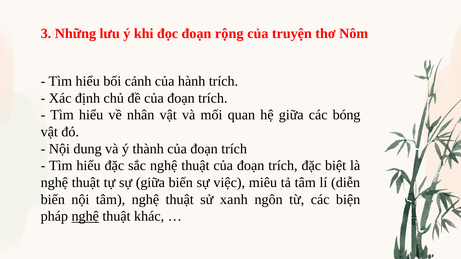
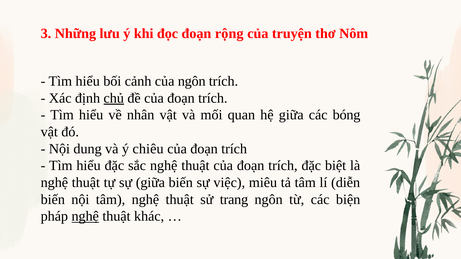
của hành: hành -> ngôn
chủ underline: none -> present
thành: thành -> chiêu
xanh: xanh -> trang
